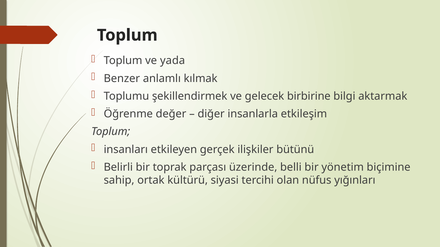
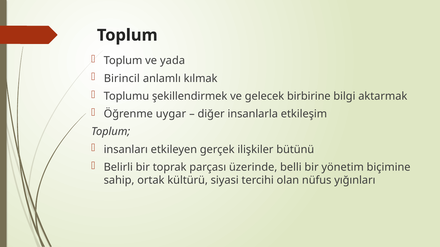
Benzer: Benzer -> Birincil
değer: değer -> uygar
